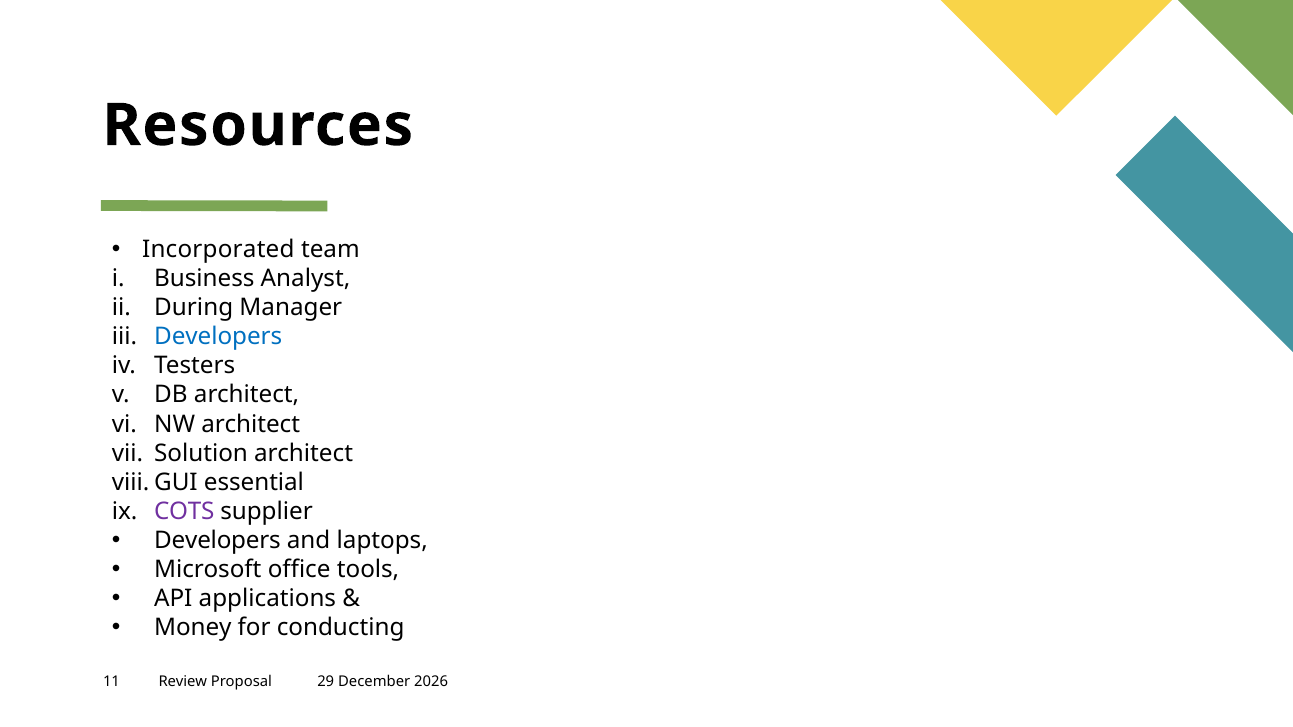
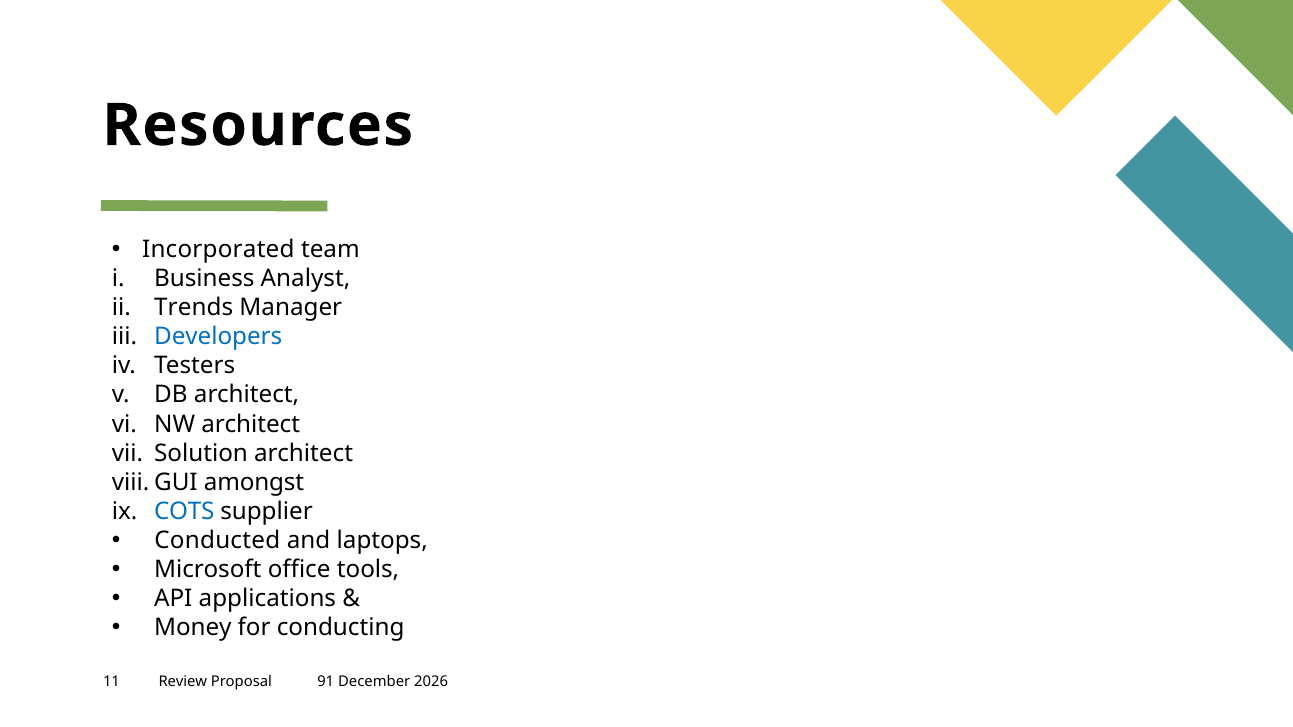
During: During -> Trends
essential: essential -> amongst
COTS colour: purple -> blue
Developers at (218, 541): Developers -> Conducted
29: 29 -> 91
